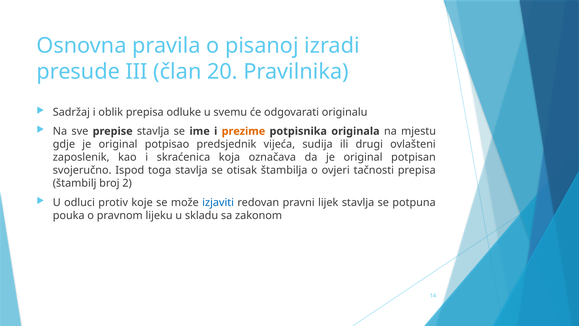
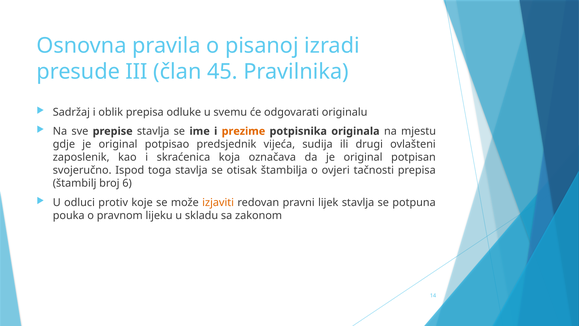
20: 20 -> 45
2: 2 -> 6
izjaviti colour: blue -> orange
